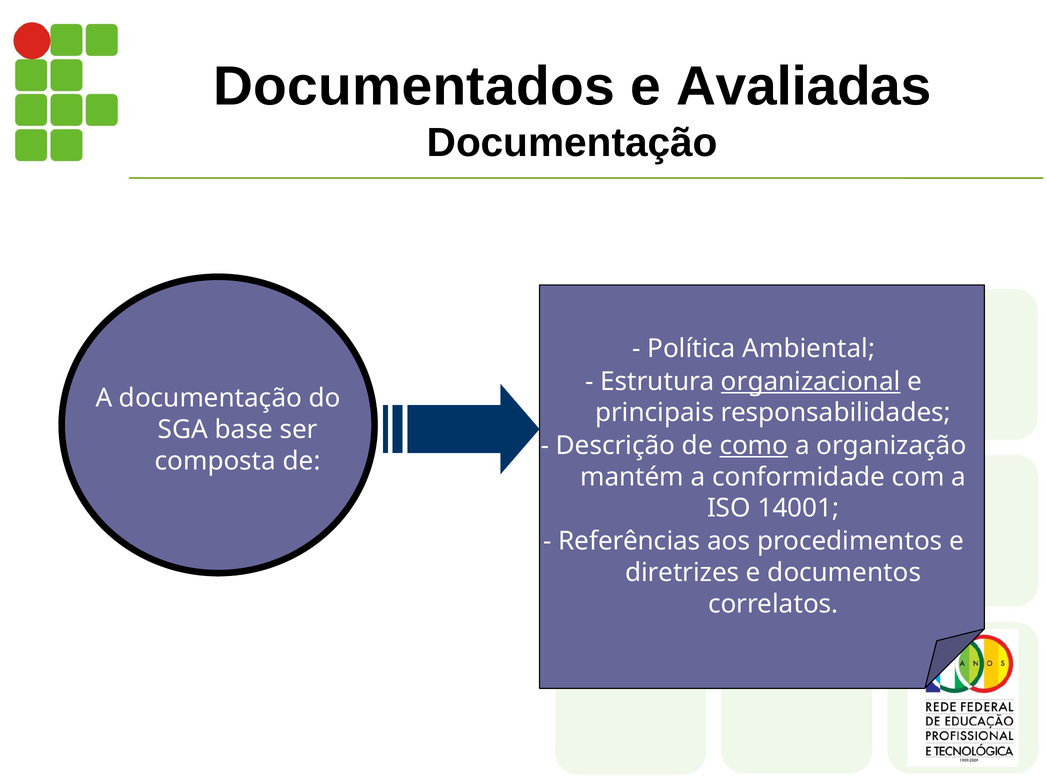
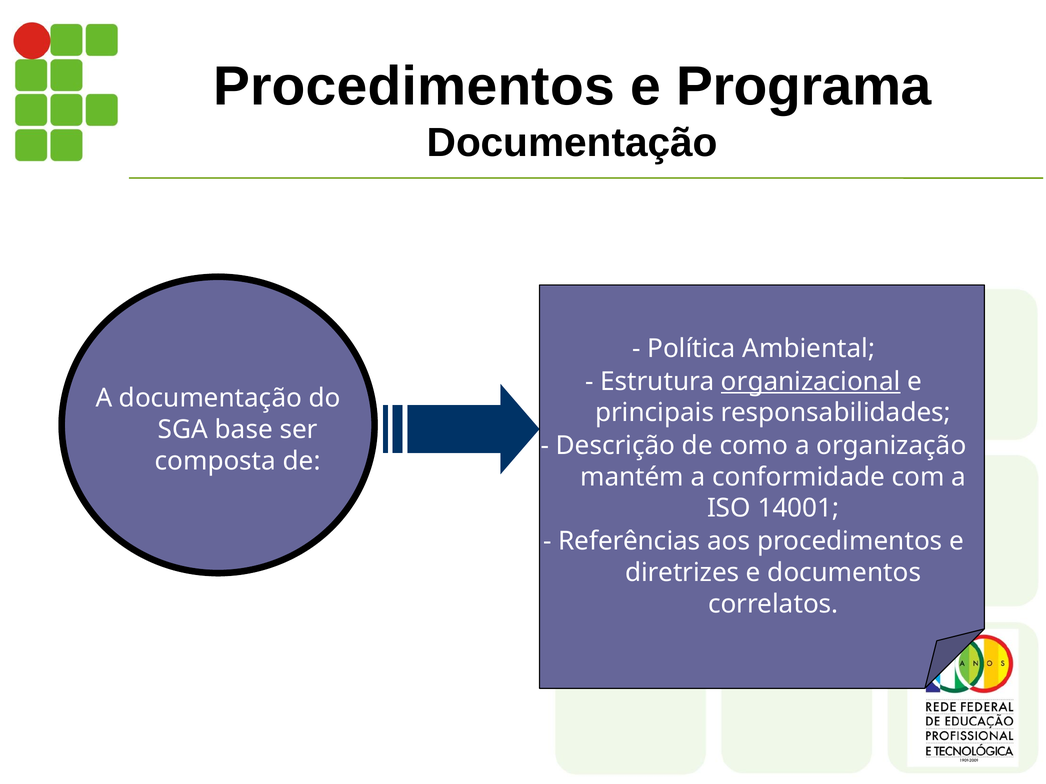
Documentados at (414, 86): Documentados -> Procedimentos
Avaliadas: Avaliadas -> Programa
como underline: present -> none
